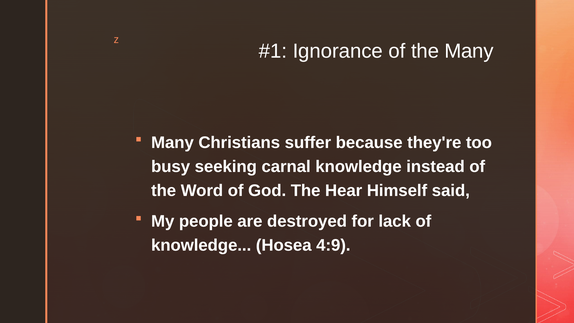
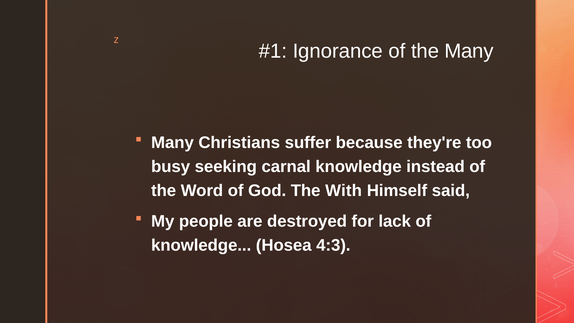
Hear: Hear -> With
4:9: 4:9 -> 4:3
